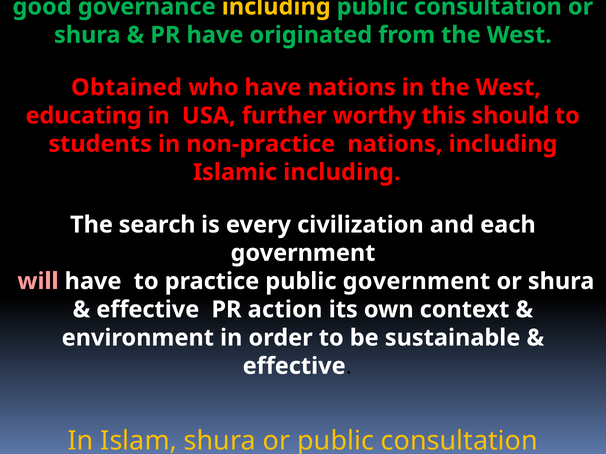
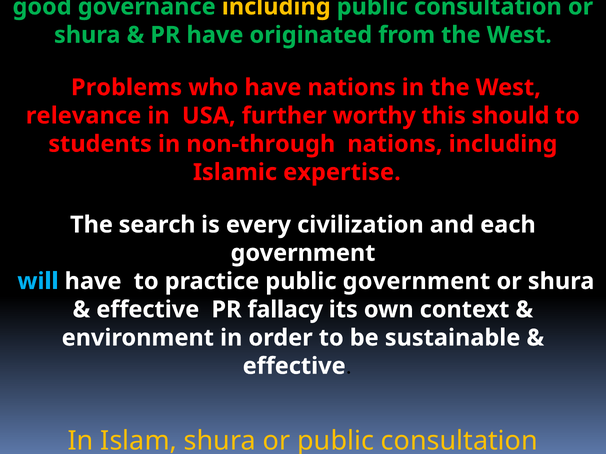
Obtained: Obtained -> Problems
educating: educating -> relevance
non-practice: non-practice -> non-through
Islamic including: including -> expertise
will colour: pink -> light blue
action: action -> fallacy
